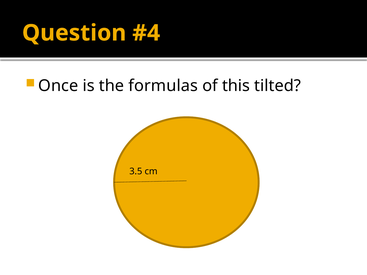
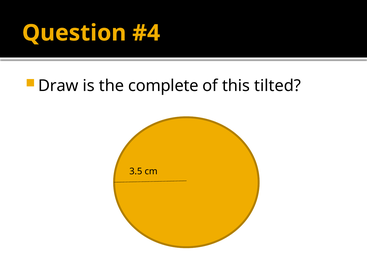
Once: Once -> Draw
formulas: formulas -> complete
